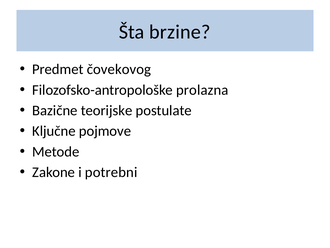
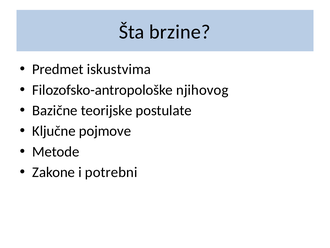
čovekovog: čovekovog -> iskustvima
prolazna: prolazna -> njihovog
